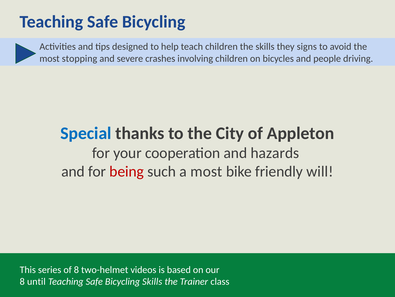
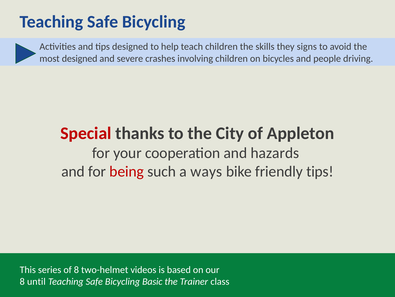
most stopping: stopping -> designed
Special colour: blue -> red
a most: most -> ways
friendly will: will -> tips
Bicycling Skills: Skills -> Basic
